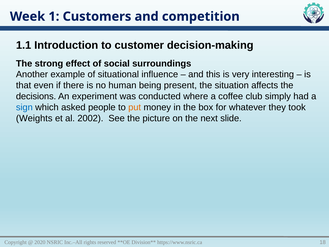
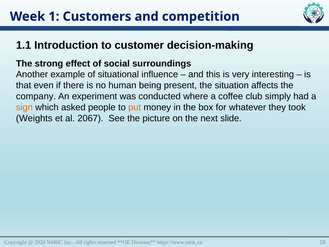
decisions: decisions -> company
sign colour: blue -> orange
2002: 2002 -> 2067
